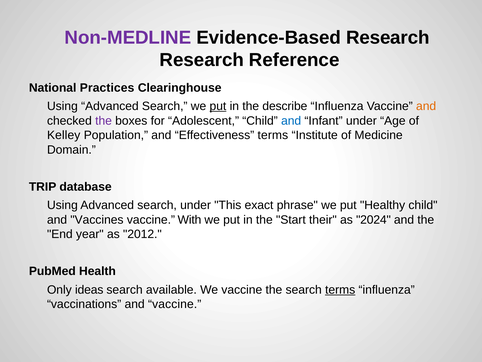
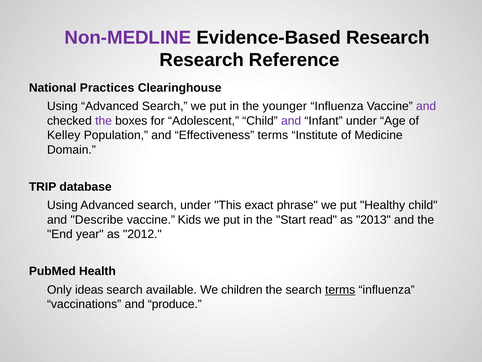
put at (218, 106) underline: present -> none
describe: describe -> younger
and at (426, 106) colour: orange -> purple
and at (291, 121) colour: blue -> purple
Vaccines: Vaccines -> Describe
With: With -> Kids
their: their -> read
2024: 2024 -> 2013
We vaccine: vaccine -> children
and vaccine: vaccine -> produce
